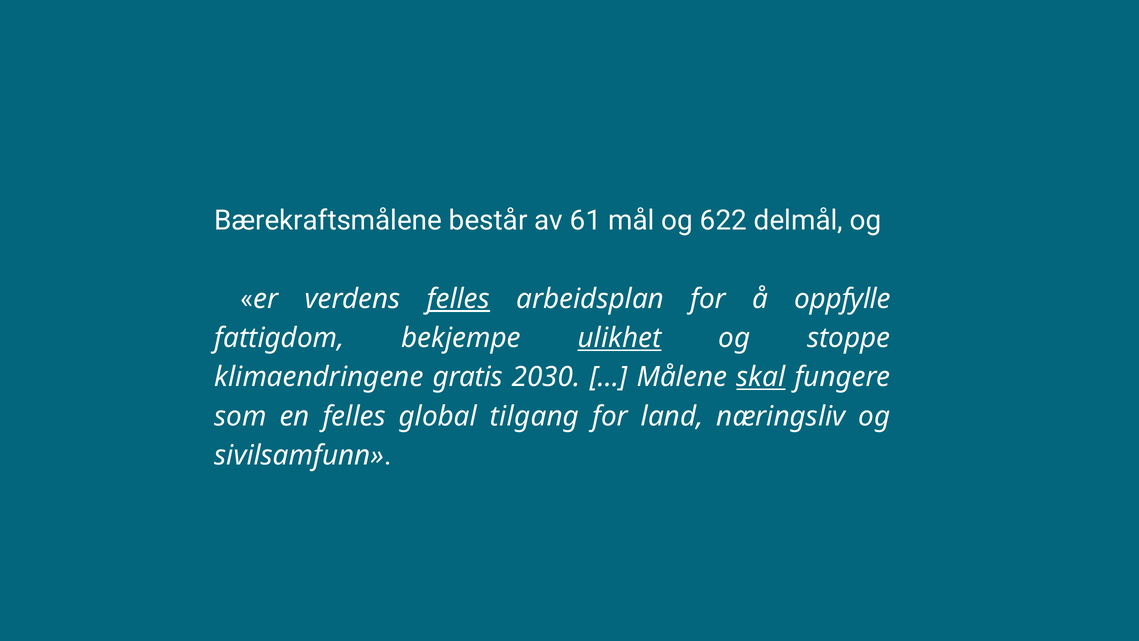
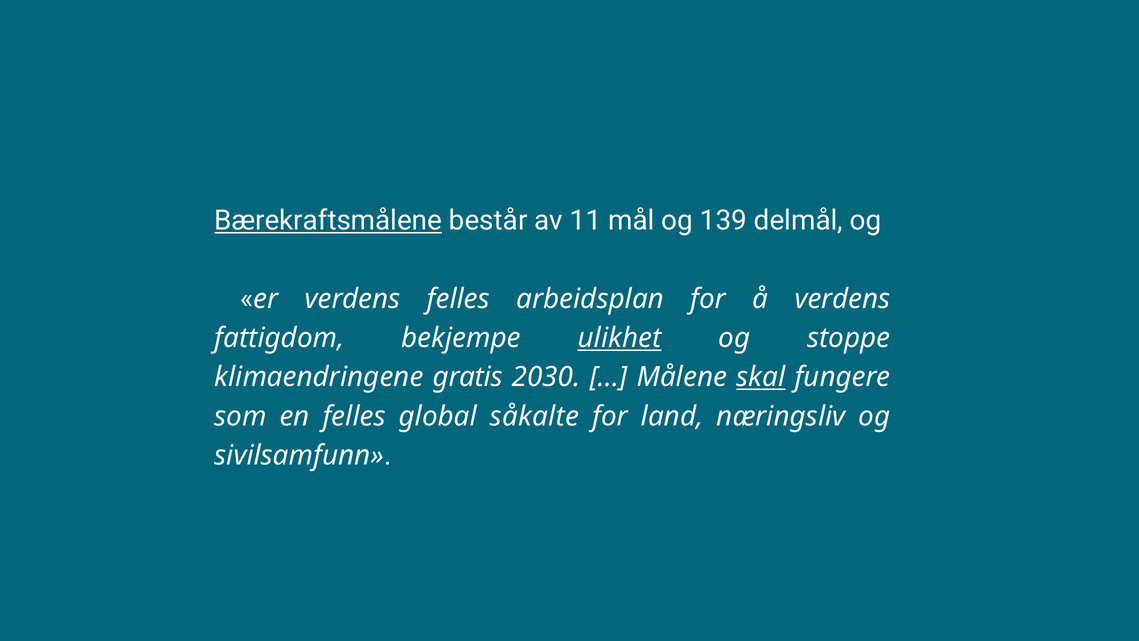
Bærekraftsmålene underline: none -> present
61: 61 -> 11
622: 622 -> 139
felles at (458, 299) underline: present -> none
å oppfylle: oppfylle -> verdens
tilgang: tilgang -> såkalte
